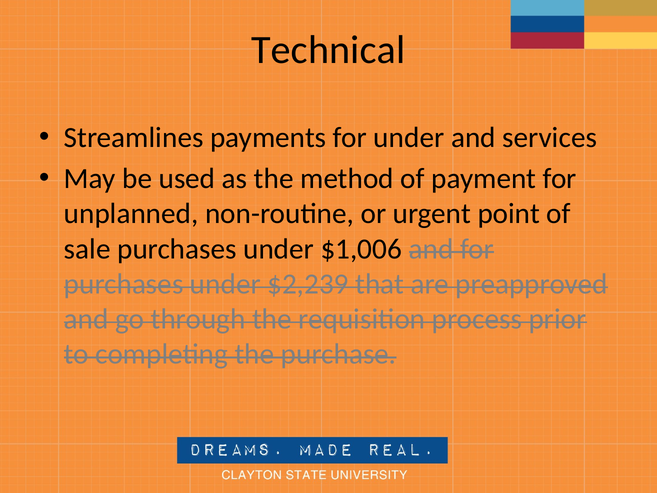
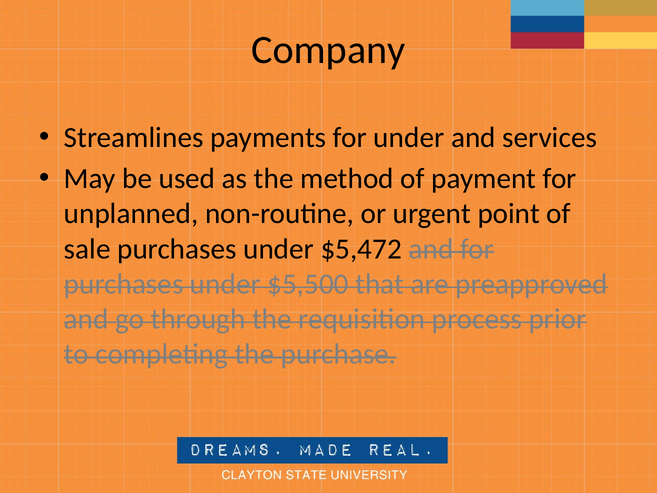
Technical: Technical -> Company
$1,006: $1,006 -> $5,472
$2,239: $2,239 -> $5,500
